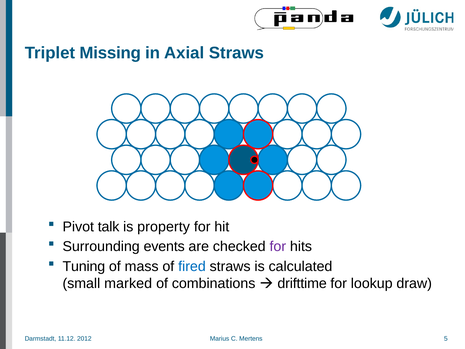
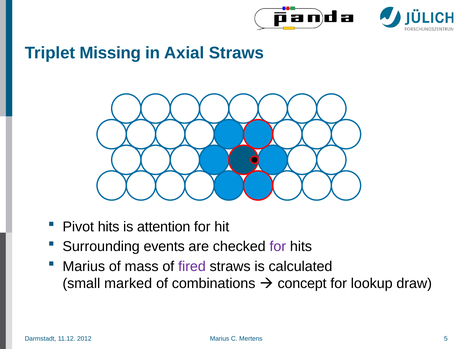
Pivot talk: talk -> hits
property: property -> attention
Tuning at (84, 266): Tuning -> Marius
fired colour: blue -> purple
drifttime: drifttime -> concept
